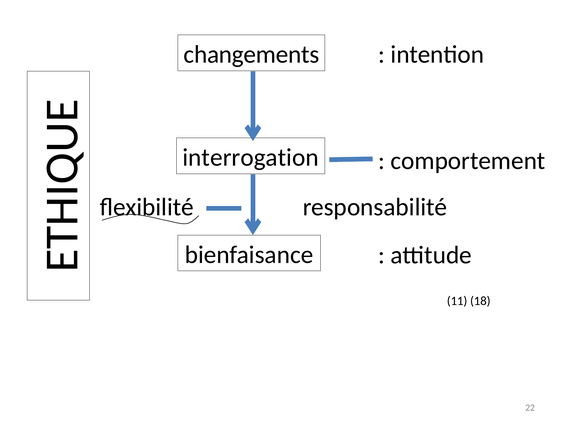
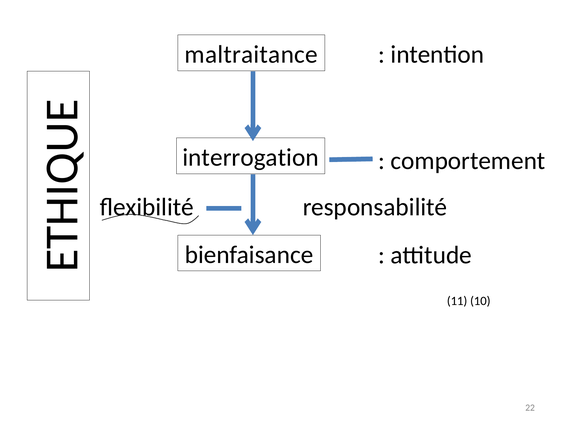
changements: changements -> maltraitance
18: 18 -> 10
